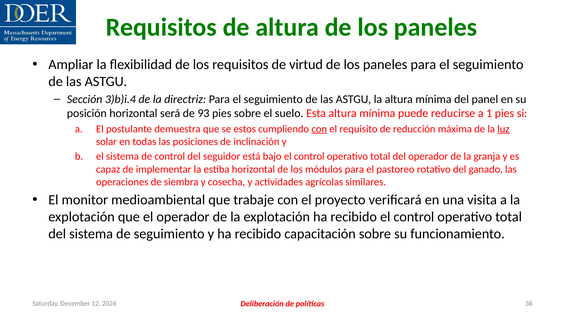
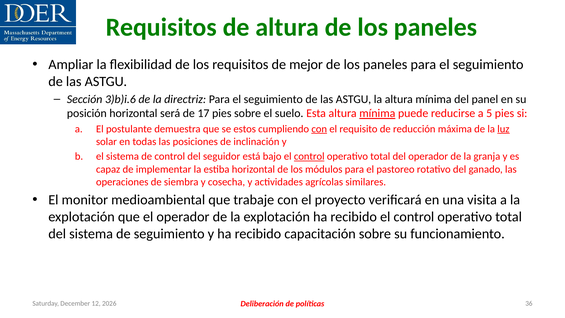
virtud: virtud -> mejor
3)b)i.4: 3)b)i.4 -> 3)b)i.6
93: 93 -> 17
mínima at (377, 113) underline: none -> present
1: 1 -> 5
control at (309, 156) underline: none -> present
